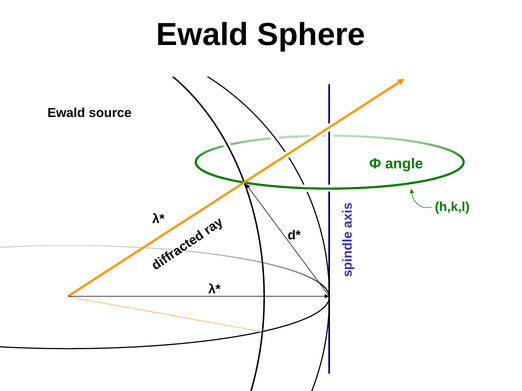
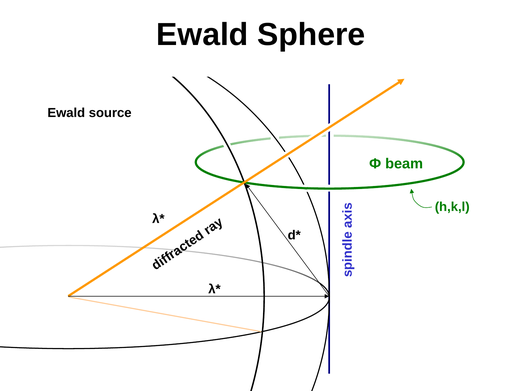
angle: angle -> beam
